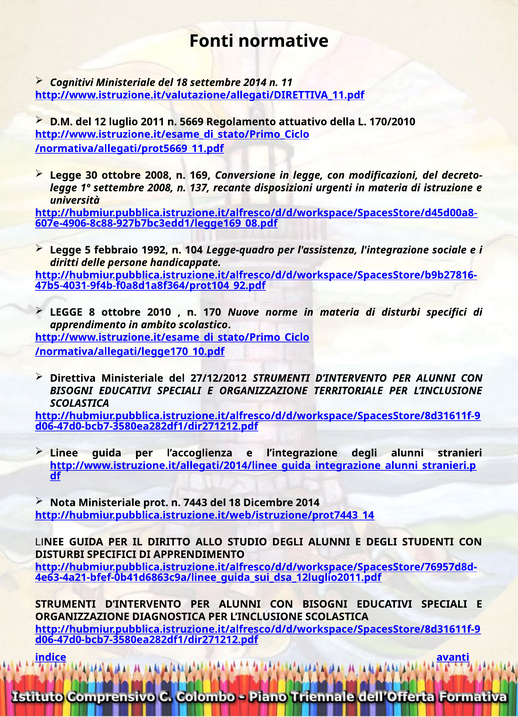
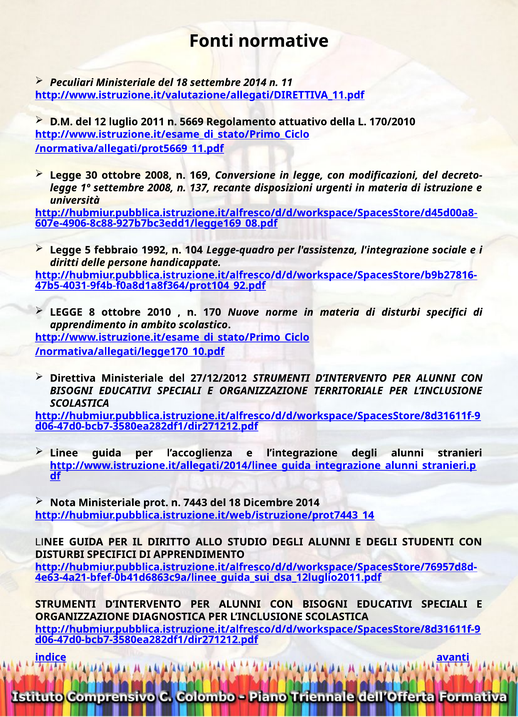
Cognitivi: Cognitivi -> Peculiari
